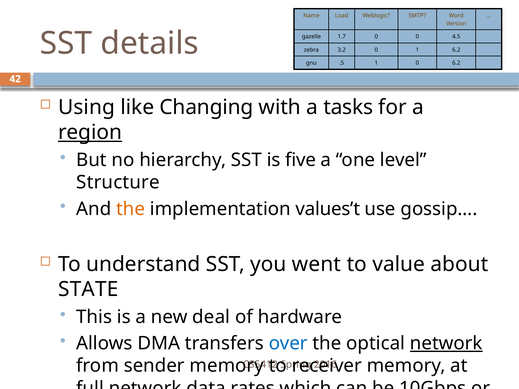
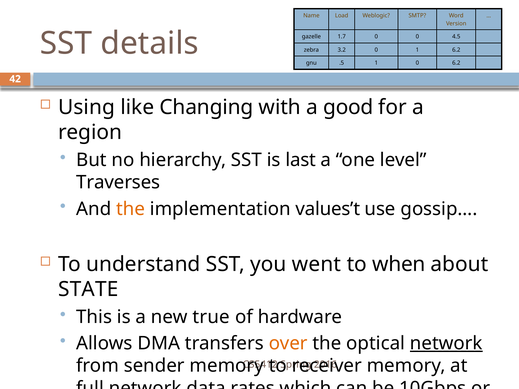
tasks: tasks -> good
region underline: present -> none
five: five -> last
Structure: Structure -> Traverses
value: value -> when
deal: deal -> true
over colour: blue -> orange
